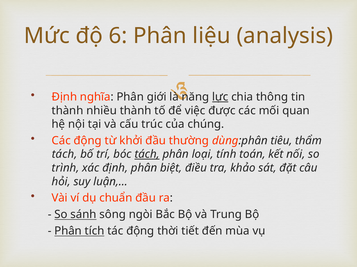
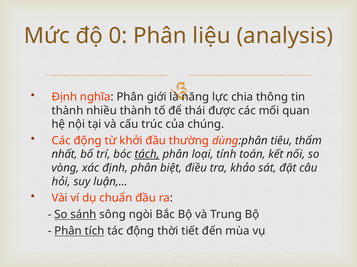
6: 6 -> 0
lực underline: present -> none
việc: việc -> thái
tách at (64, 155): tách -> nhất
trình: trình -> vòng
